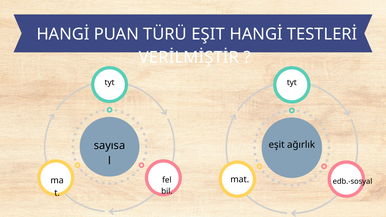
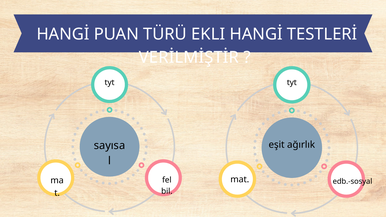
TÜRÜ EŞIT: EŞIT -> EKLI
